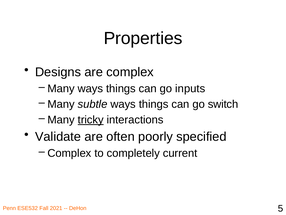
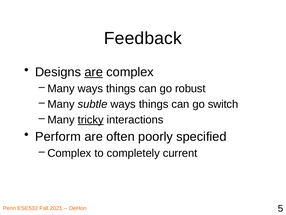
Properties: Properties -> Feedback
are at (94, 72) underline: none -> present
inputs: inputs -> robust
Validate: Validate -> Perform
